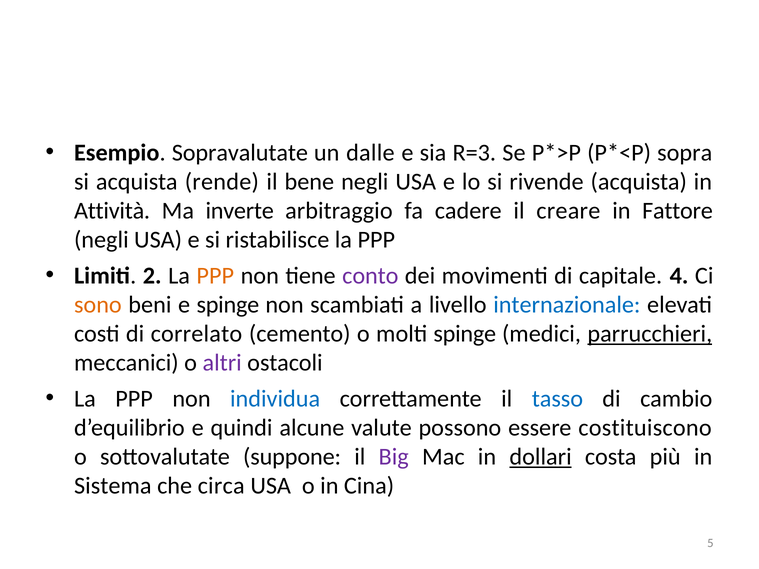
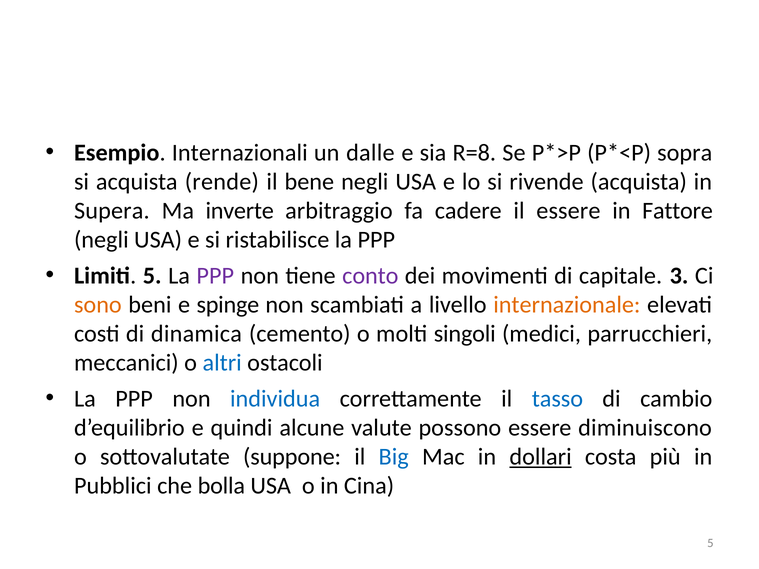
Sopravalutate: Sopravalutate -> Internazionali
R=3: R=3 -> R=8
Attività: Attività -> Supera
il creare: creare -> essere
Limiti 2: 2 -> 5
PPP at (215, 276) colour: orange -> purple
4: 4 -> 3
internazionale colour: blue -> orange
correlato: correlato -> dinamica
molti spinge: spinge -> singoli
parrucchieri underline: present -> none
altri colour: purple -> blue
costituiscono: costituiscono -> diminuiscono
Big colour: purple -> blue
Sistema: Sistema -> Pubblici
circa: circa -> bolla
